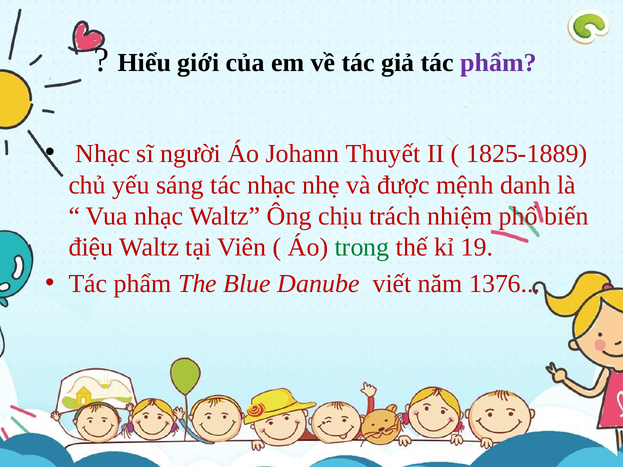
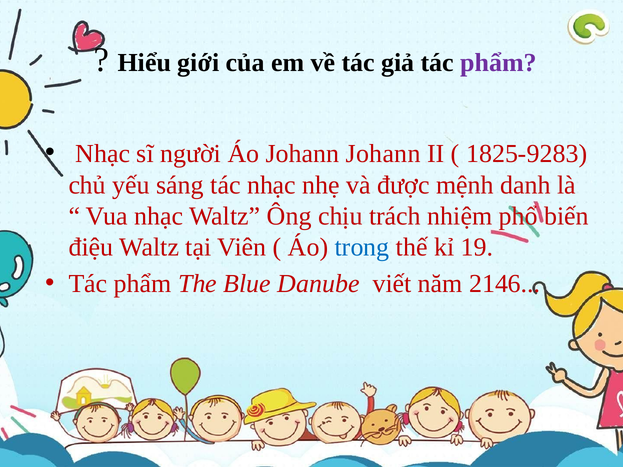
Johann Thuyết: Thuyết -> Johann
1825-1889: 1825-1889 -> 1825-9283
trong colour: green -> blue
1376: 1376 -> 2146
